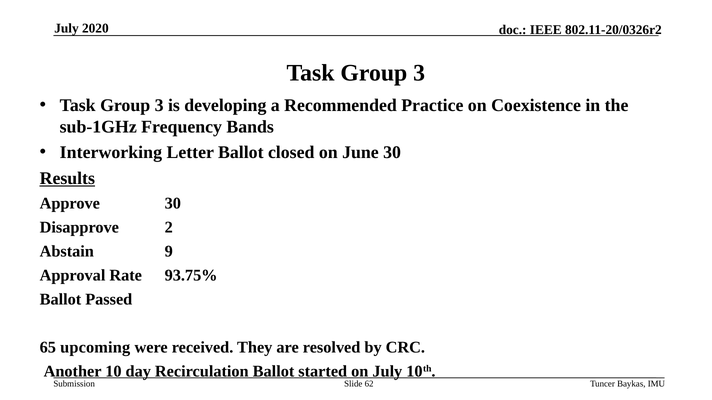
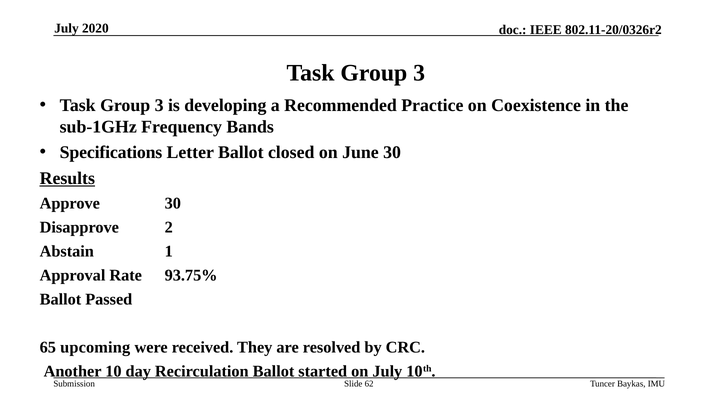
Interworking: Interworking -> Specifications
9: 9 -> 1
